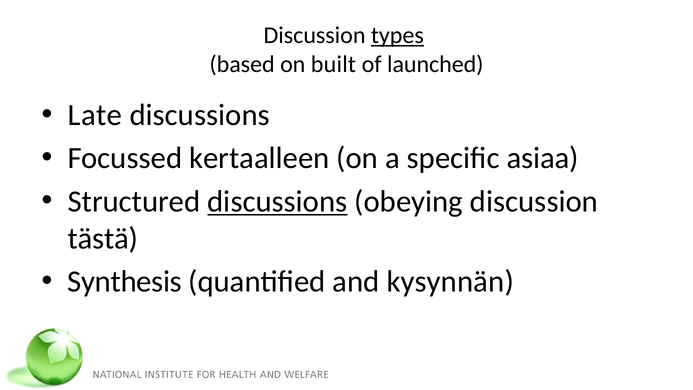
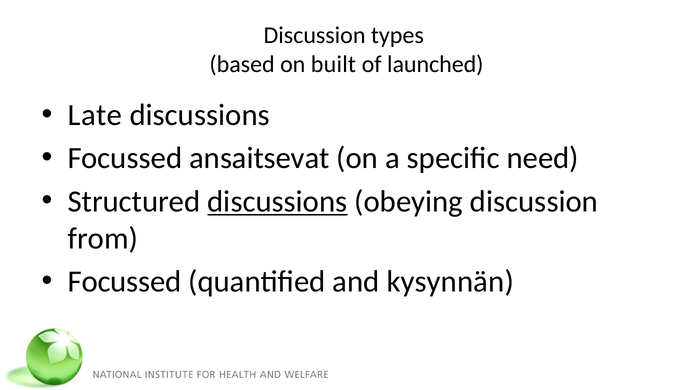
types underline: present -> none
kertaalleen: kertaalleen -> ansaitsevat
asiaa: asiaa -> need
tästä: tästä -> from
Synthesis at (125, 281): Synthesis -> Focussed
